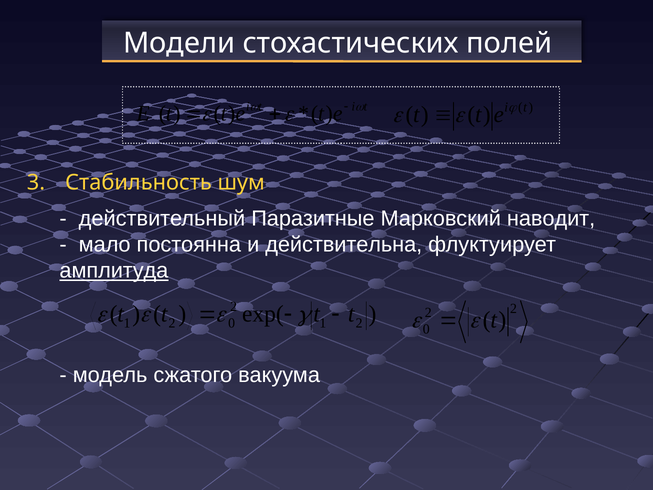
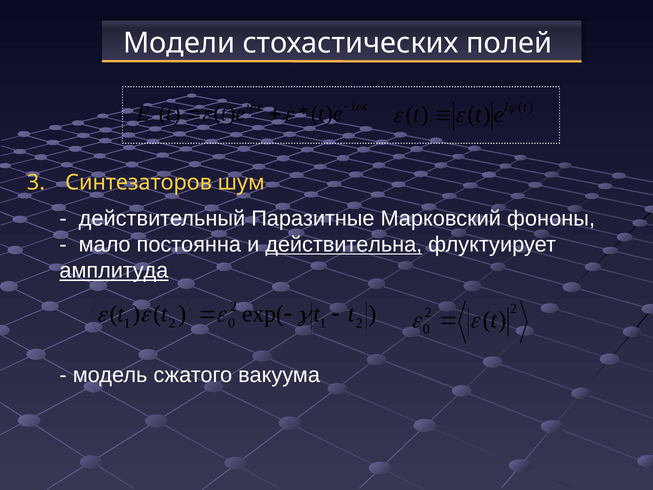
Стабильность: Стабильность -> Синтезаторов
наводит: наводит -> фононы
действительна underline: none -> present
